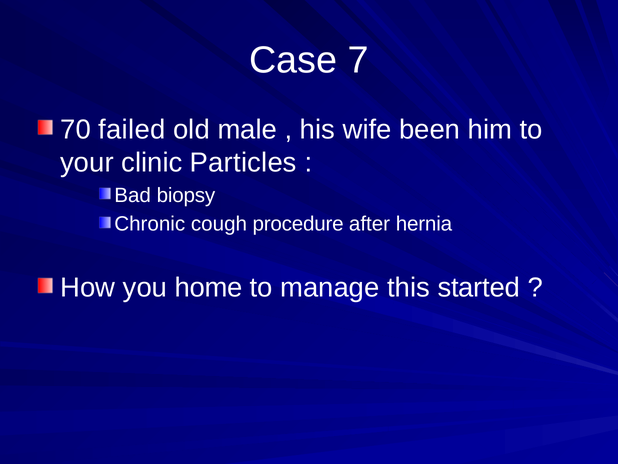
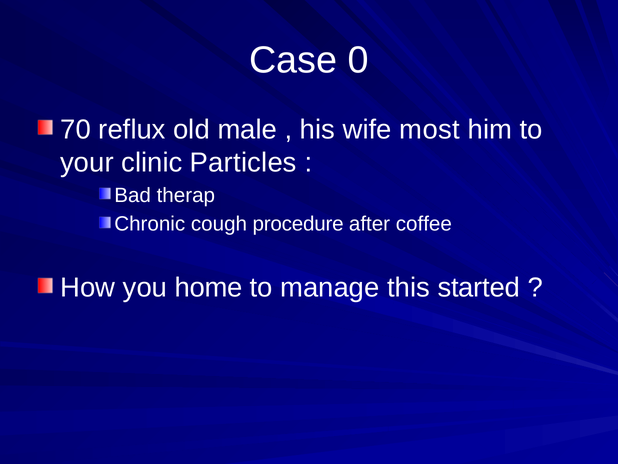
7: 7 -> 0
failed: failed -> reflux
been: been -> most
biopsy: biopsy -> therap
hernia: hernia -> coffee
